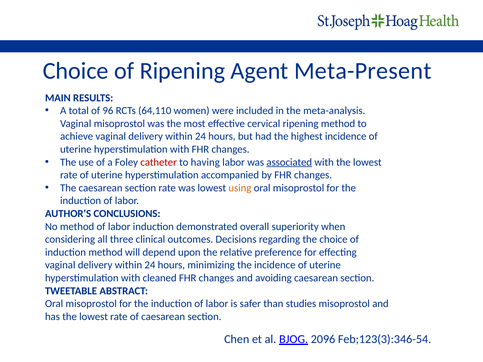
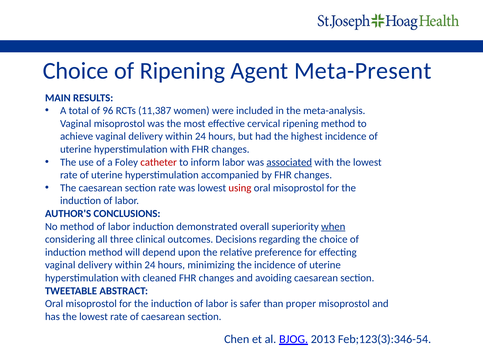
64,110: 64,110 -> 11,387
having: having -> inform
using colour: orange -> red
when underline: none -> present
studies: studies -> proper
2096: 2096 -> 2013
